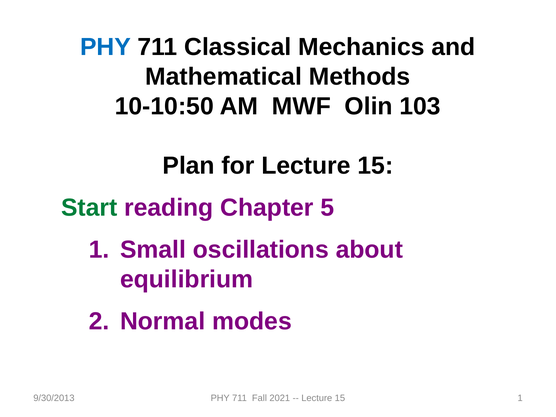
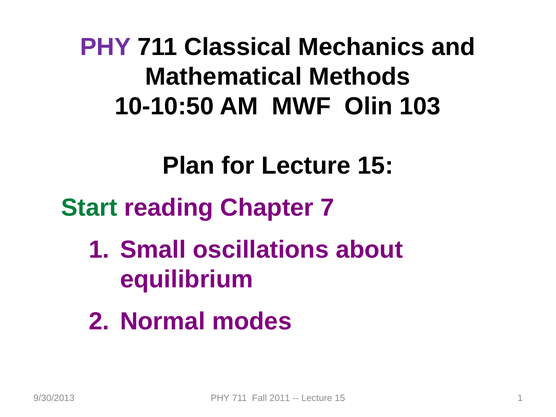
PHY at (106, 47) colour: blue -> purple
5: 5 -> 7
2021: 2021 -> 2011
